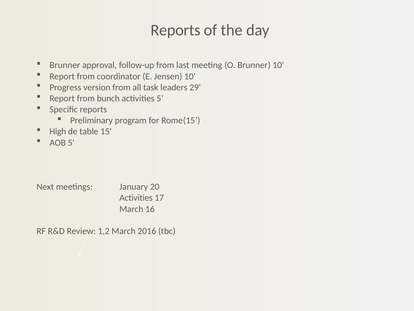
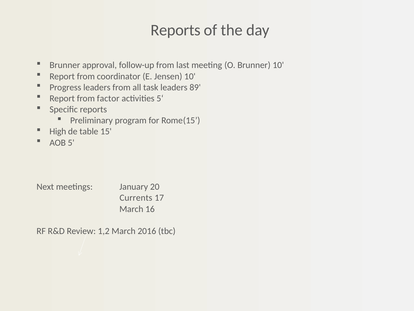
Progress version: version -> leaders
29: 29 -> 89
bunch: bunch -> factor
Activities at (136, 198): Activities -> Currents
